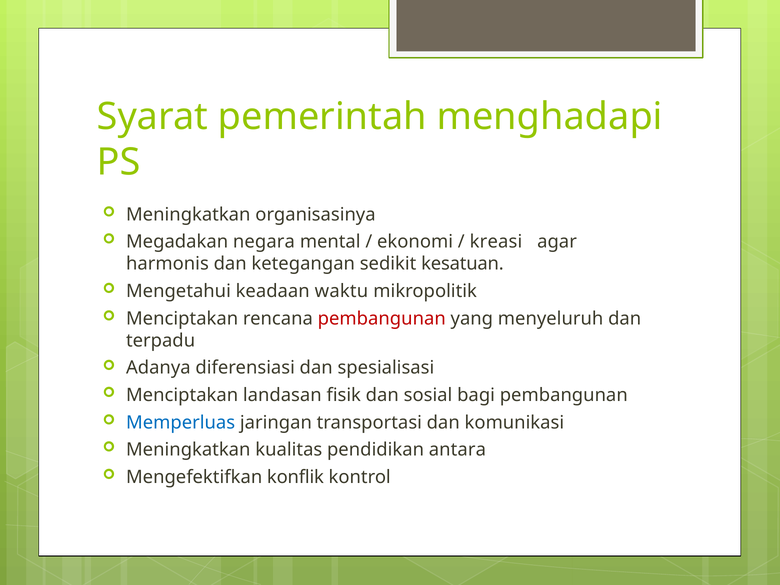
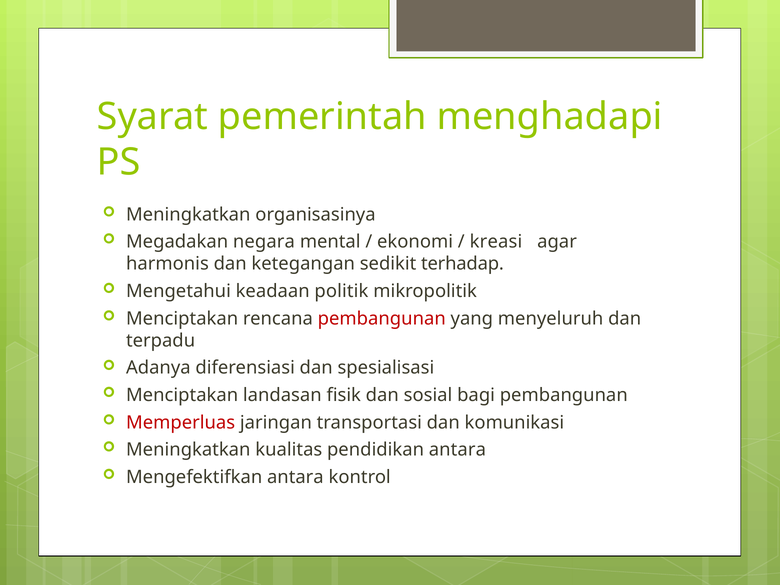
kesatuan: kesatuan -> terhadap
waktu: waktu -> politik
Memperluas colour: blue -> red
Mengefektifkan konflik: konflik -> antara
